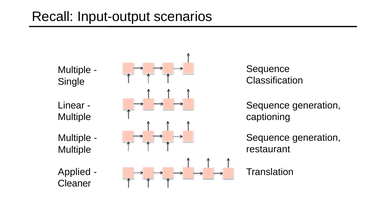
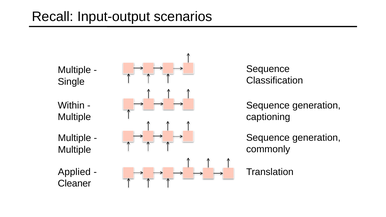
Linear: Linear -> Within
restaurant: restaurant -> commonly
